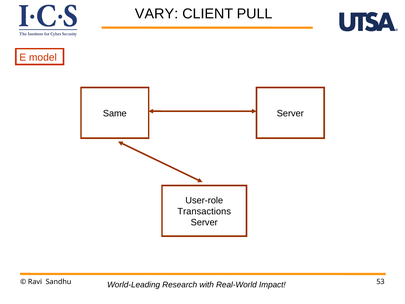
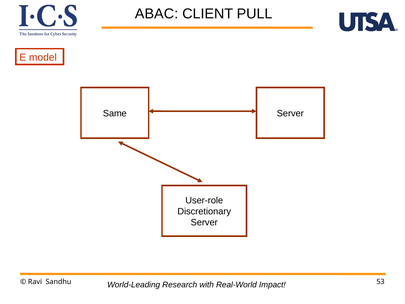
VARY: VARY -> ABAC
Transactions: Transactions -> Discretionary
